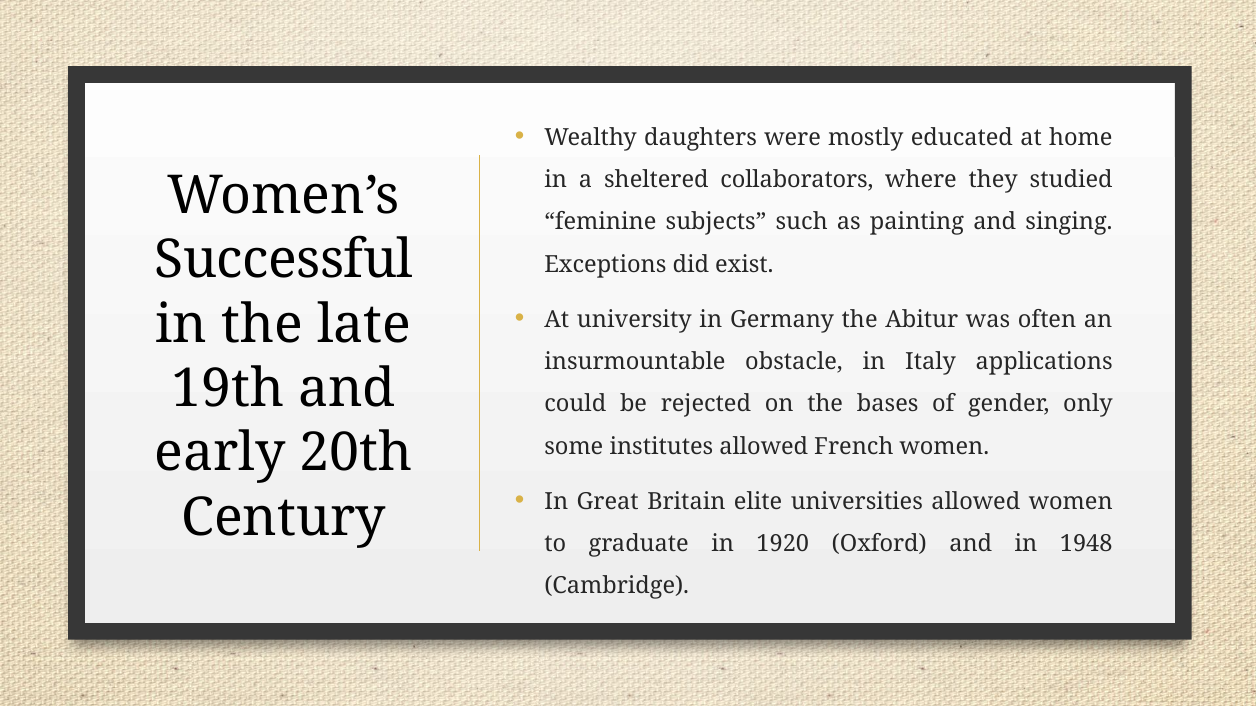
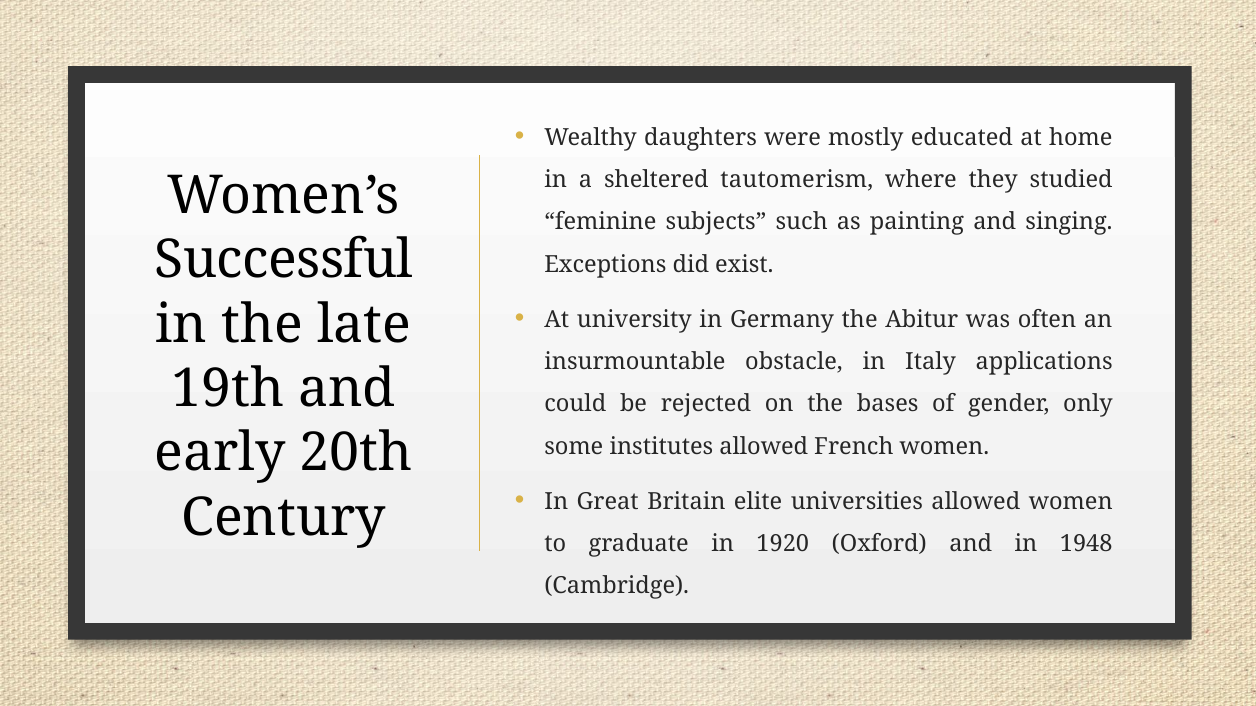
collaborators: collaborators -> tautomerism
